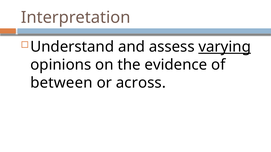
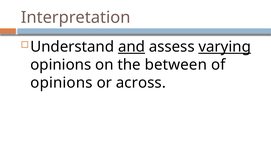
and underline: none -> present
evidence: evidence -> between
between at (61, 83): between -> opinions
